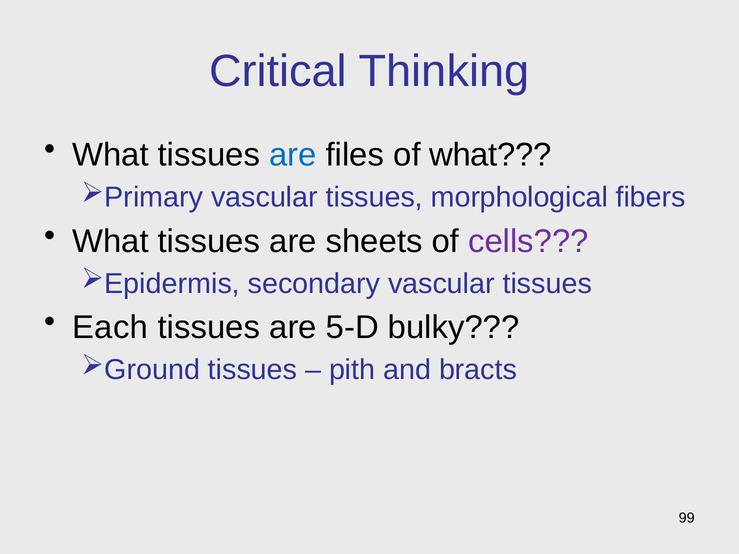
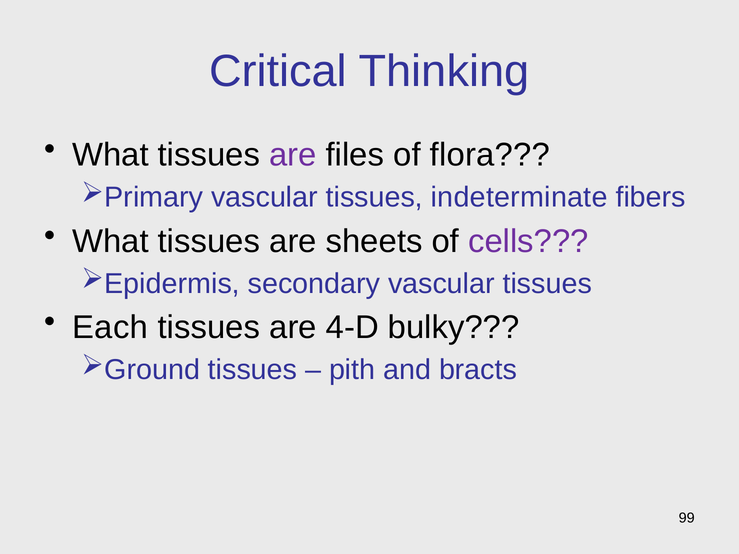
are at (293, 155) colour: blue -> purple
of what: what -> flora
morphological: morphological -> indeterminate
5-D: 5-D -> 4-D
